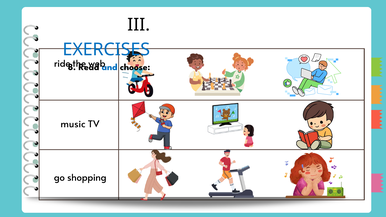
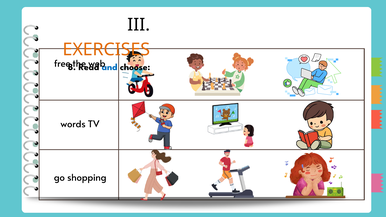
EXERCISES colour: blue -> orange
ride: ride -> free
music: music -> words
